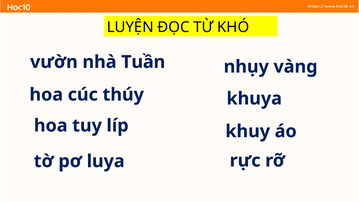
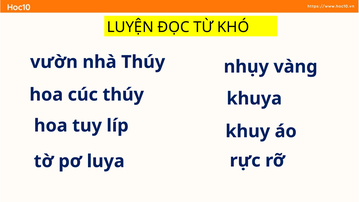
nhà Tuần: Tuần -> Thúy
